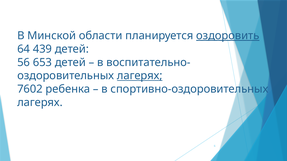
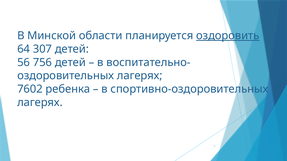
439: 439 -> 307
653: 653 -> 756
лагерях at (140, 76) underline: present -> none
